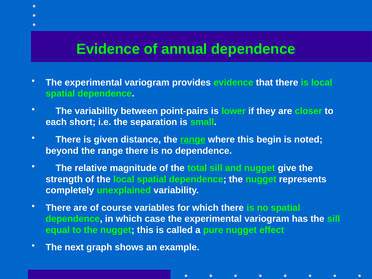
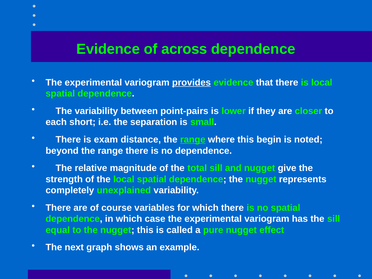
annual: annual -> across
provides underline: none -> present
given: given -> exam
